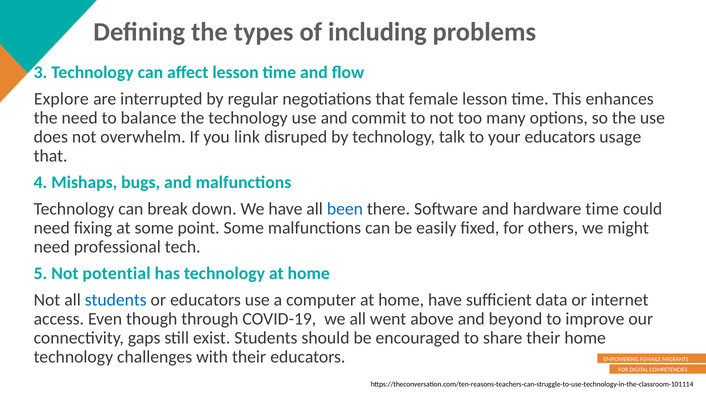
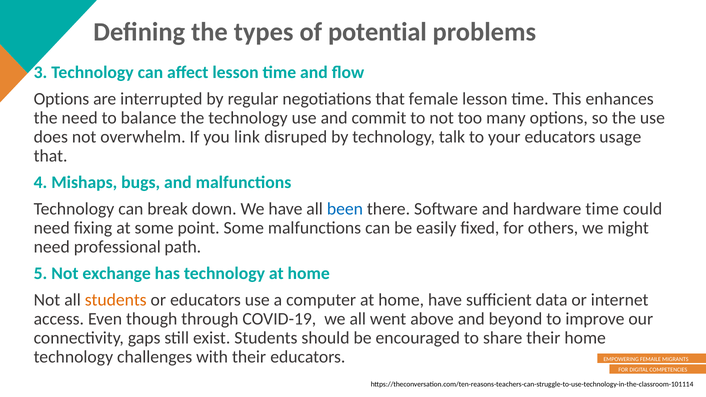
including: including -> potential
Explore at (61, 99): Explore -> Options
tech: tech -> path
potential: potential -> exchange
students at (116, 300) colour: blue -> orange
